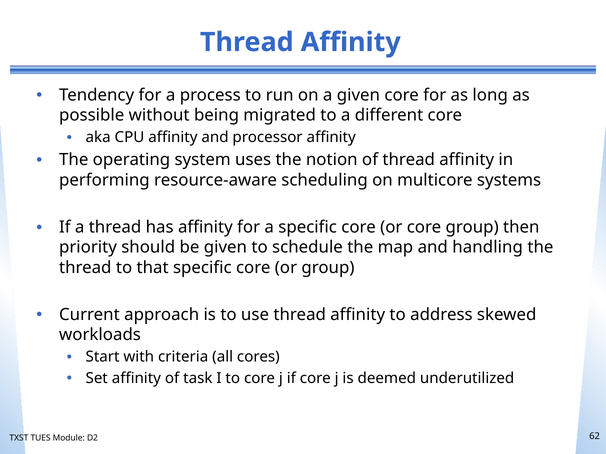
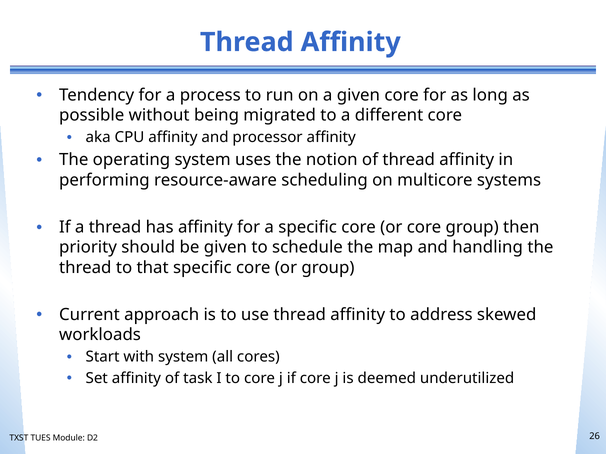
with criteria: criteria -> system
62: 62 -> 26
